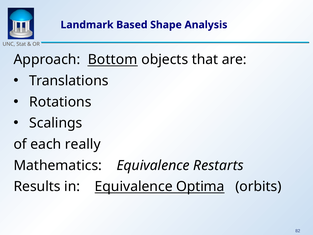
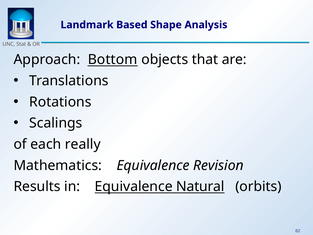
Restarts: Restarts -> Revision
Optima: Optima -> Natural
